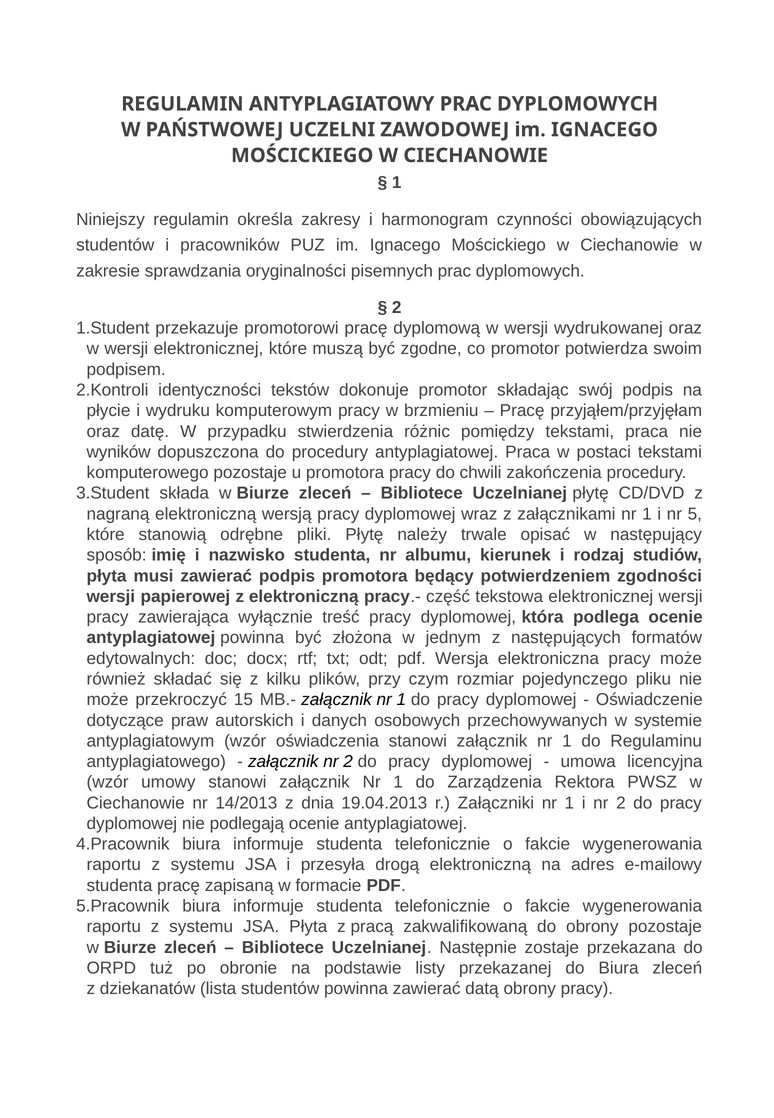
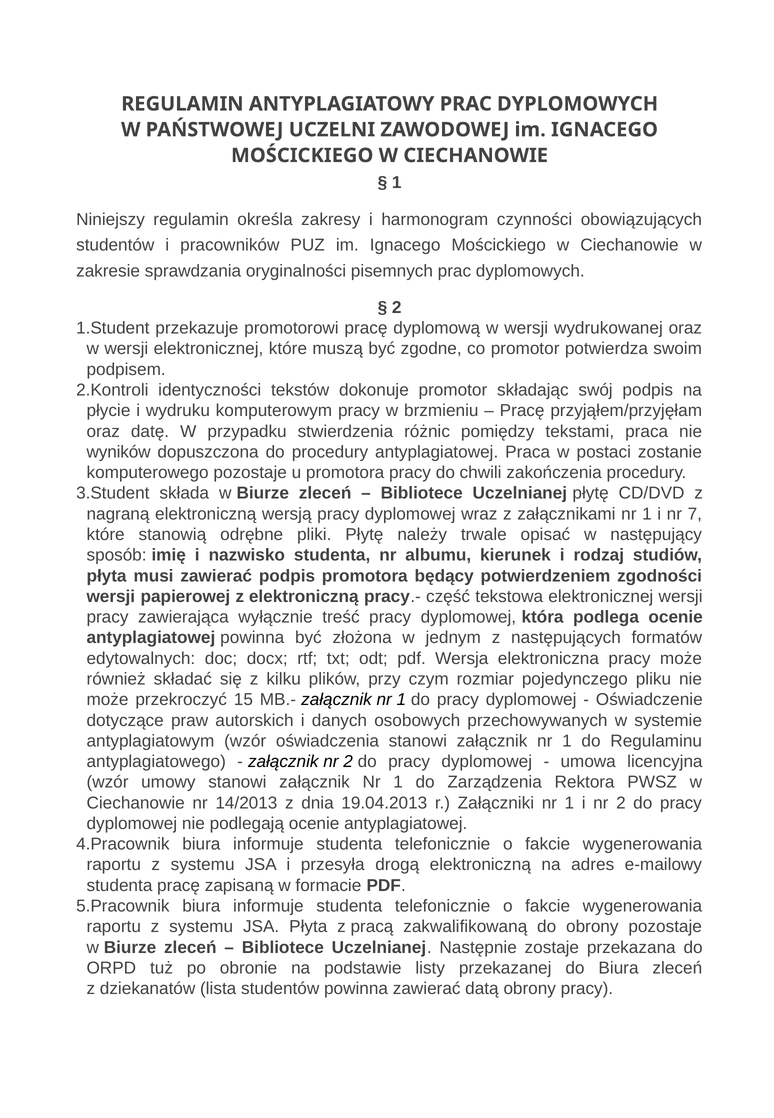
postaci tekstami: tekstami -> zostanie
5: 5 -> 7
